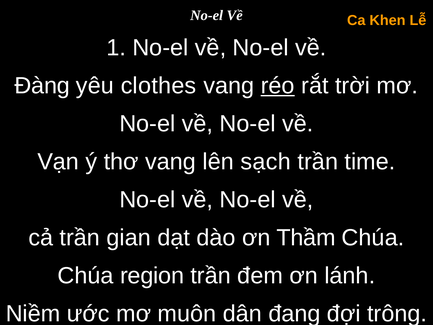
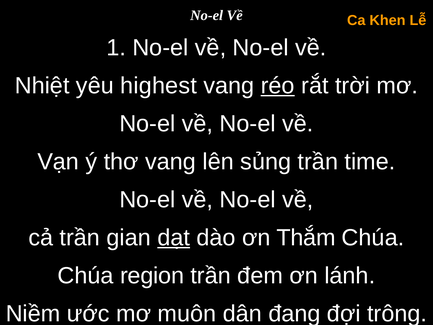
Đàng: Đàng -> Nhiệt
clothes: clothes -> highest
sạch: sạch -> sủng
dạt underline: none -> present
Thầm: Thầm -> Thắm
